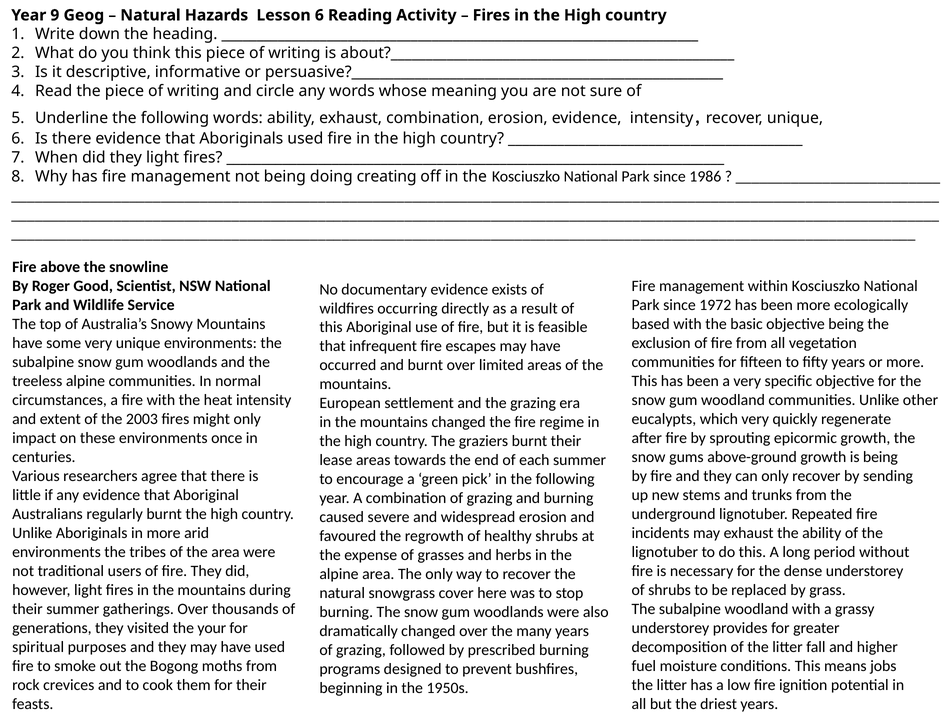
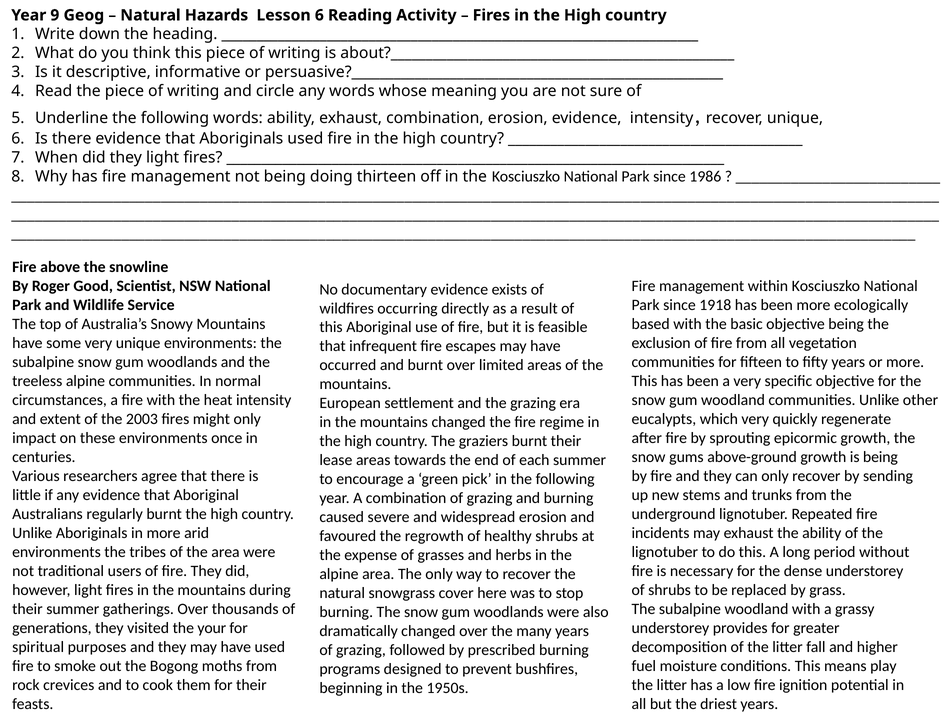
creating: creating -> thirteen
1972: 1972 -> 1918
jobs: jobs -> play
